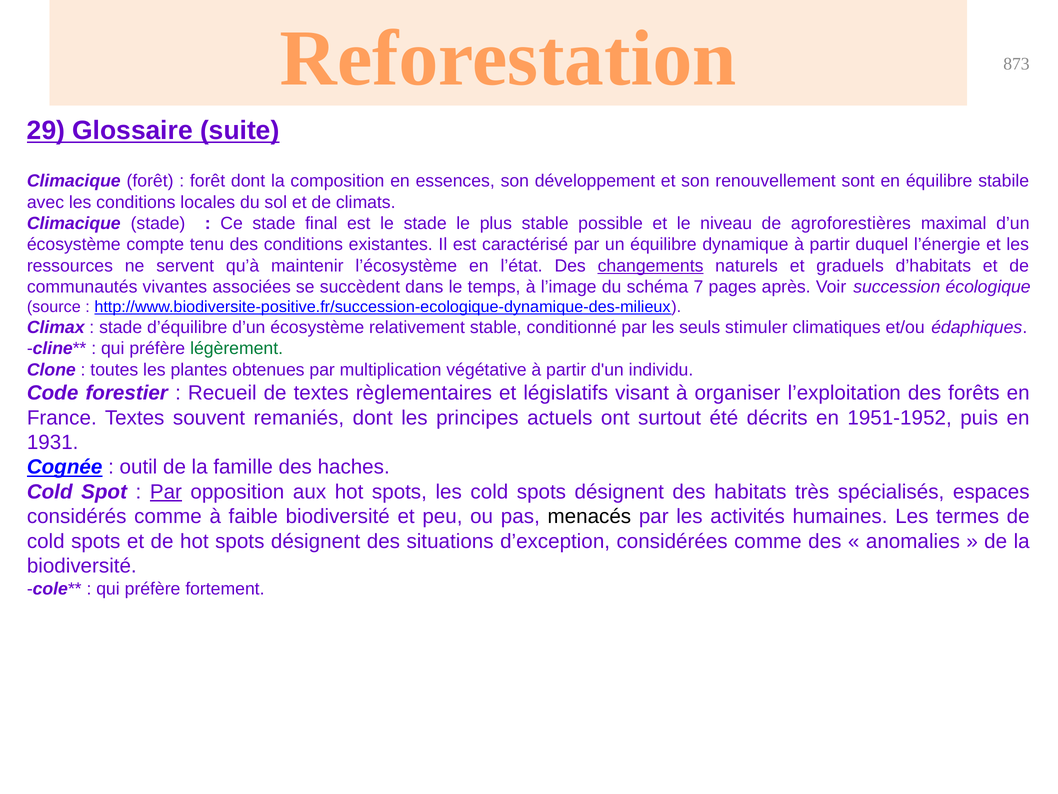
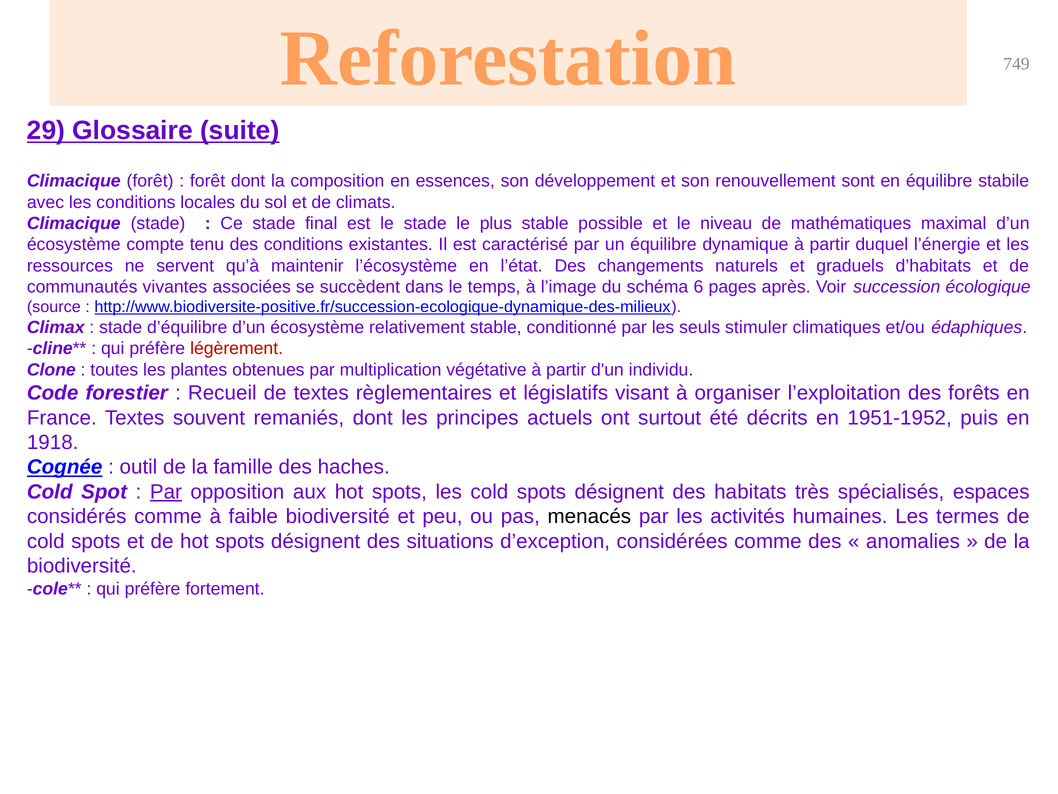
873: 873 -> 749
agroforestières: agroforestières -> mathématiques
changements underline: present -> none
7: 7 -> 6
légèrement colour: green -> red
1931: 1931 -> 1918
